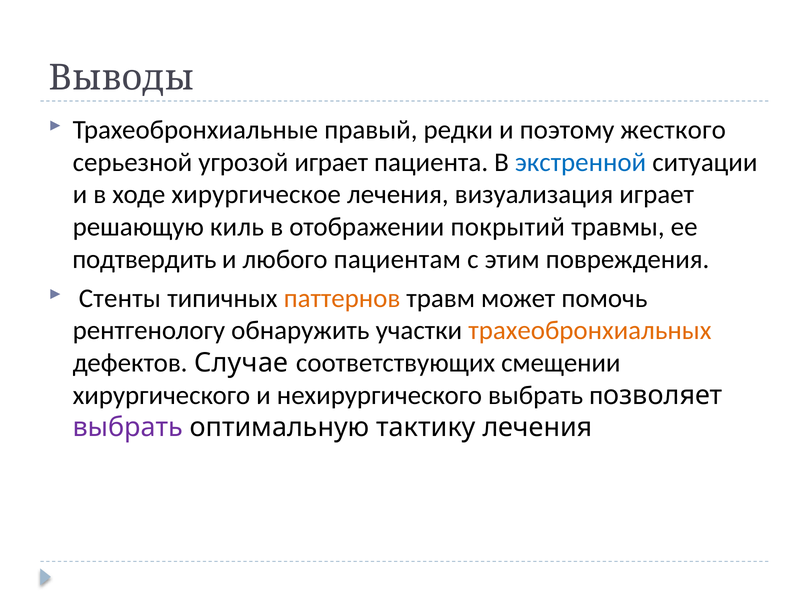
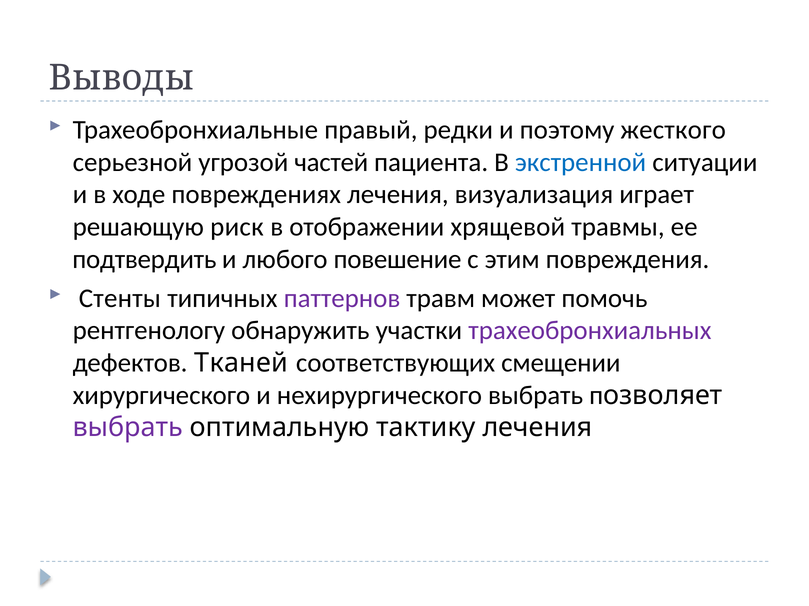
угрозой играет: играет -> частей
хирургическое: хирургическое -> повреждениях
киль: киль -> риск
покрытий: покрытий -> хрящевой
пациентам: пациентам -> повешение
паттернов colour: orange -> purple
трахеобронхиальных colour: orange -> purple
Случае: Случае -> Тканей
